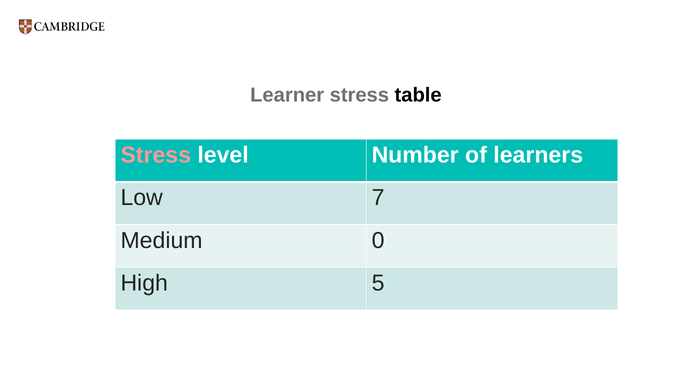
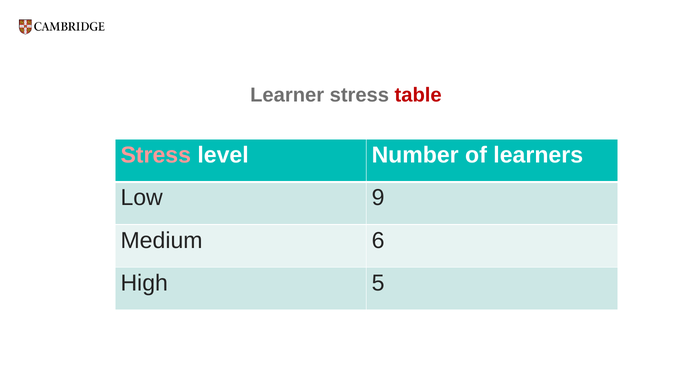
table colour: black -> red
7: 7 -> 9
0: 0 -> 6
